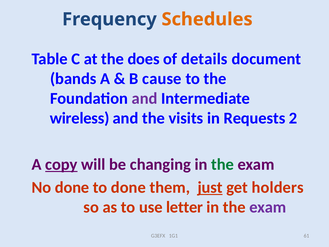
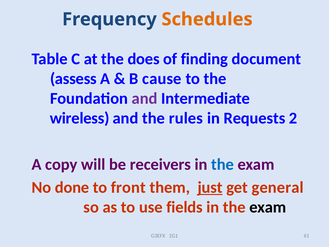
details: details -> finding
bands: bands -> assess
visits: visits -> rules
copy underline: present -> none
changing: changing -> receivers
the at (223, 164) colour: green -> blue
to done: done -> front
holders: holders -> general
letter: letter -> fields
exam at (268, 207) colour: purple -> black
